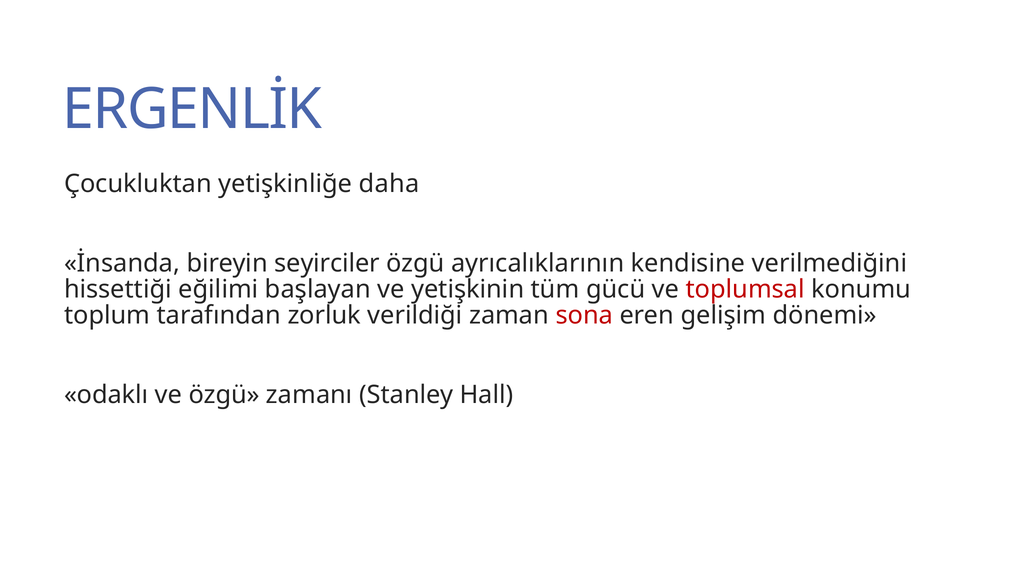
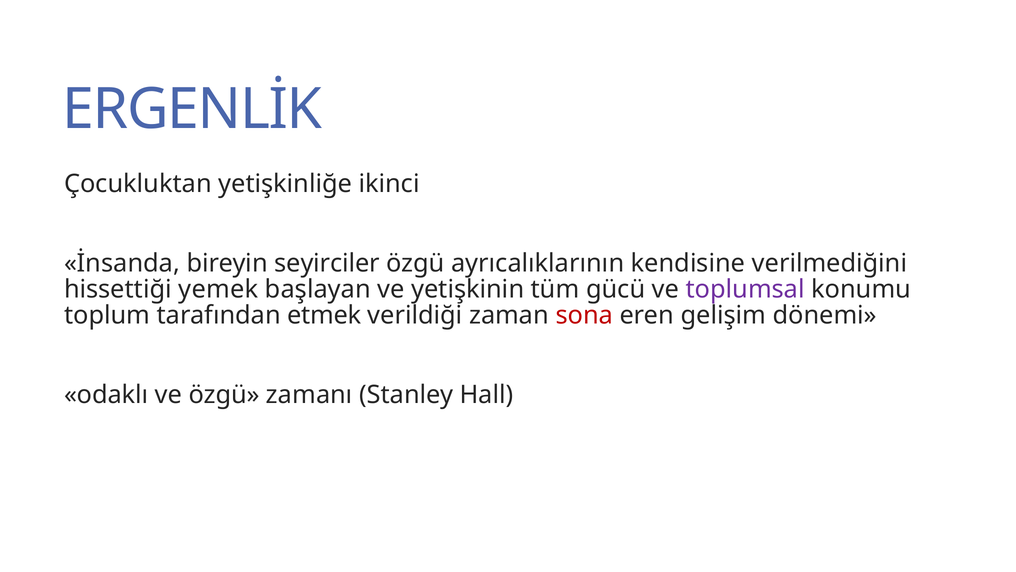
daha: daha -> ikinci
eğilimi: eğilimi -> yemek
toplumsal colour: red -> purple
zorluk: zorluk -> etmek
